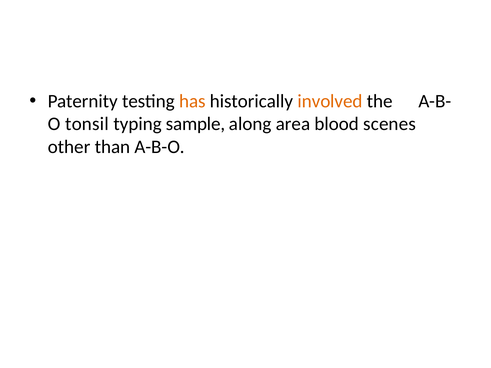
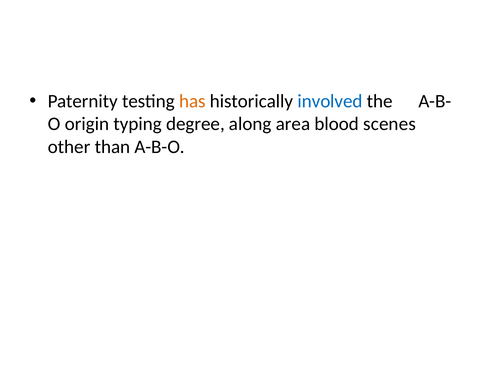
involved colour: orange -> blue
tonsil: tonsil -> origin
sample: sample -> degree
